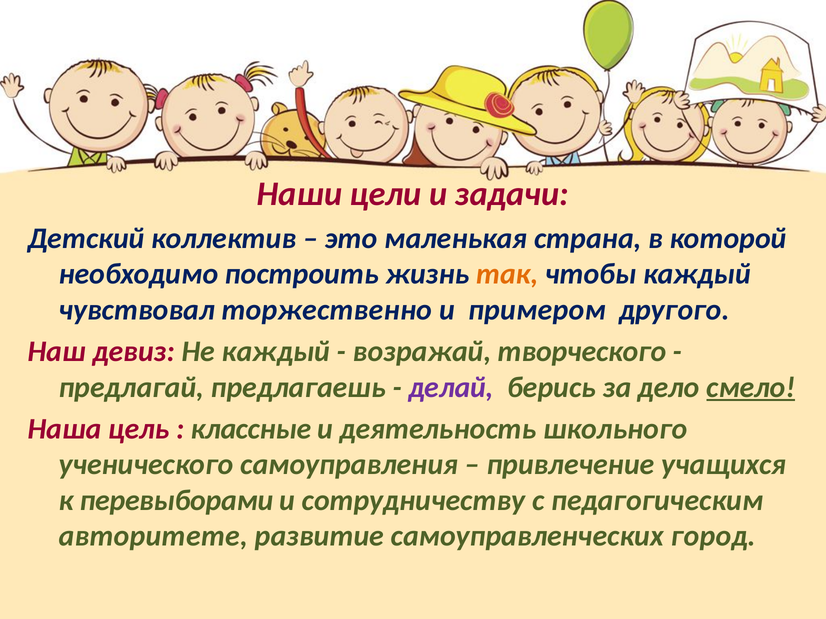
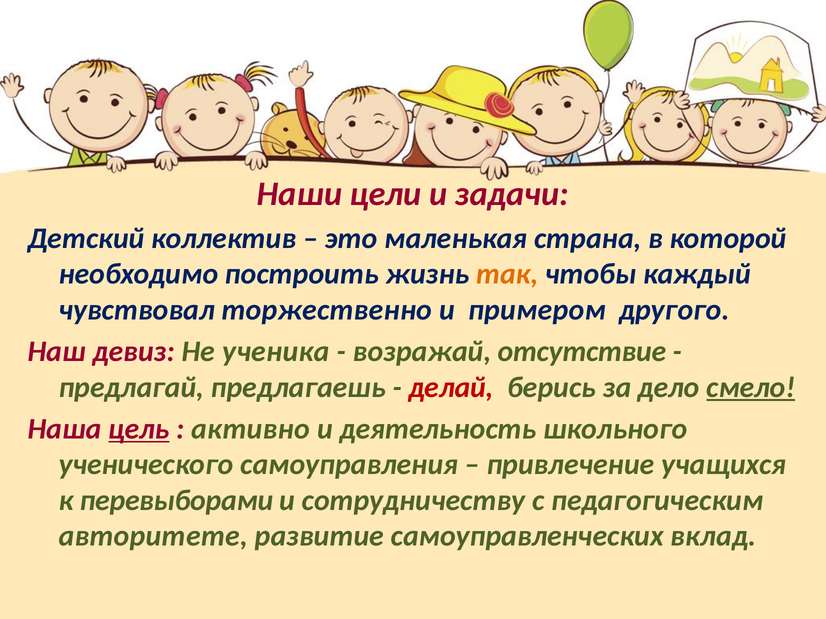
Не каждый: каждый -> ученика
творческого: творческого -> отсутствие
делай colour: purple -> red
цель underline: none -> present
классные: классные -> активно
город: город -> вклад
